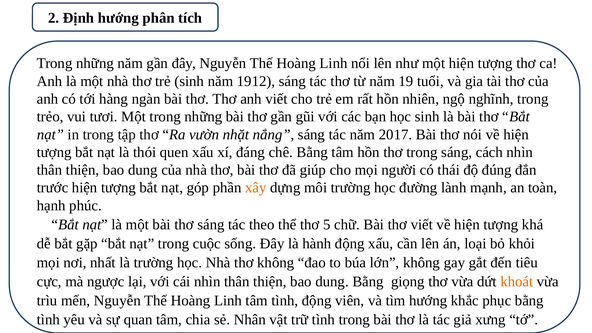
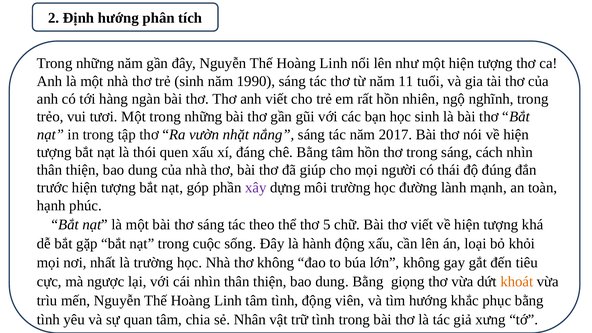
1912: 1912 -> 1990
19: 19 -> 11
xây colour: orange -> purple
